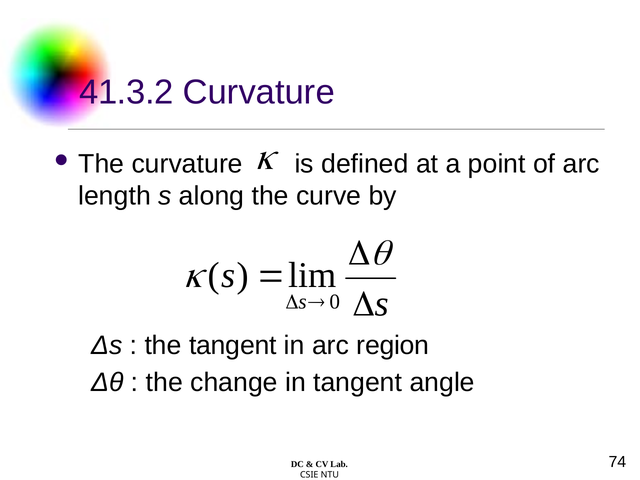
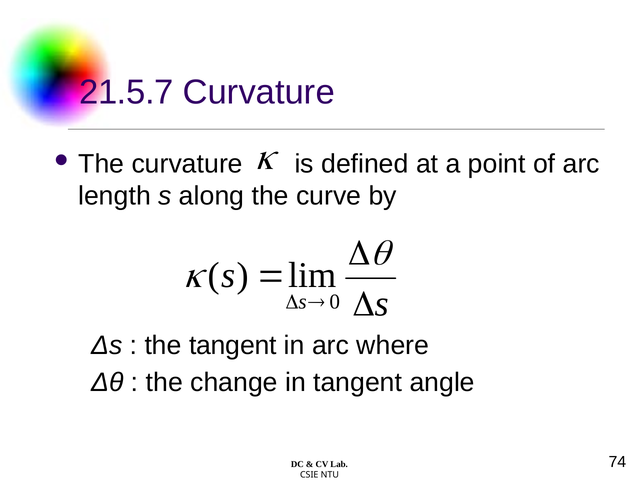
41.3.2: 41.3.2 -> 21.5.7
region: region -> where
